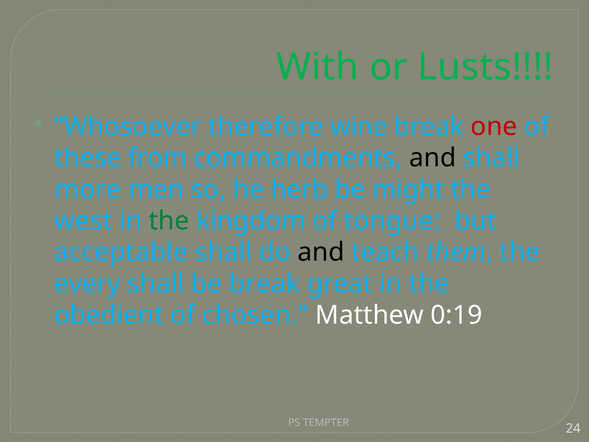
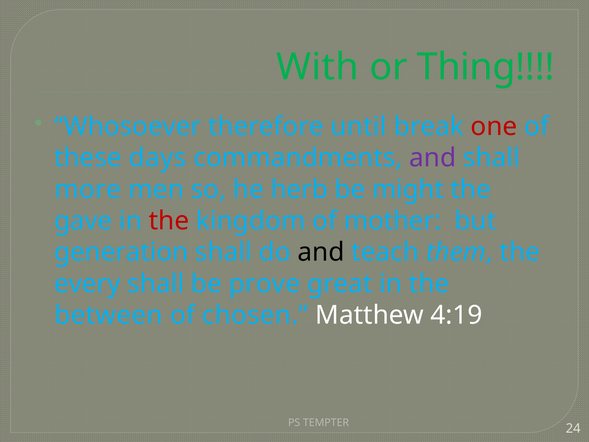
Lusts: Lusts -> Thing
wine: wine -> until
from: from -> days
and at (433, 158) colour: black -> purple
west: west -> gave
the at (169, 221) colour: green -> red
tongue: tongue -> mother
acceptable: acceptable -> generation
be break: break -> prove
obedient: obedient -> between
0:19: 0:19 -> 4:19
